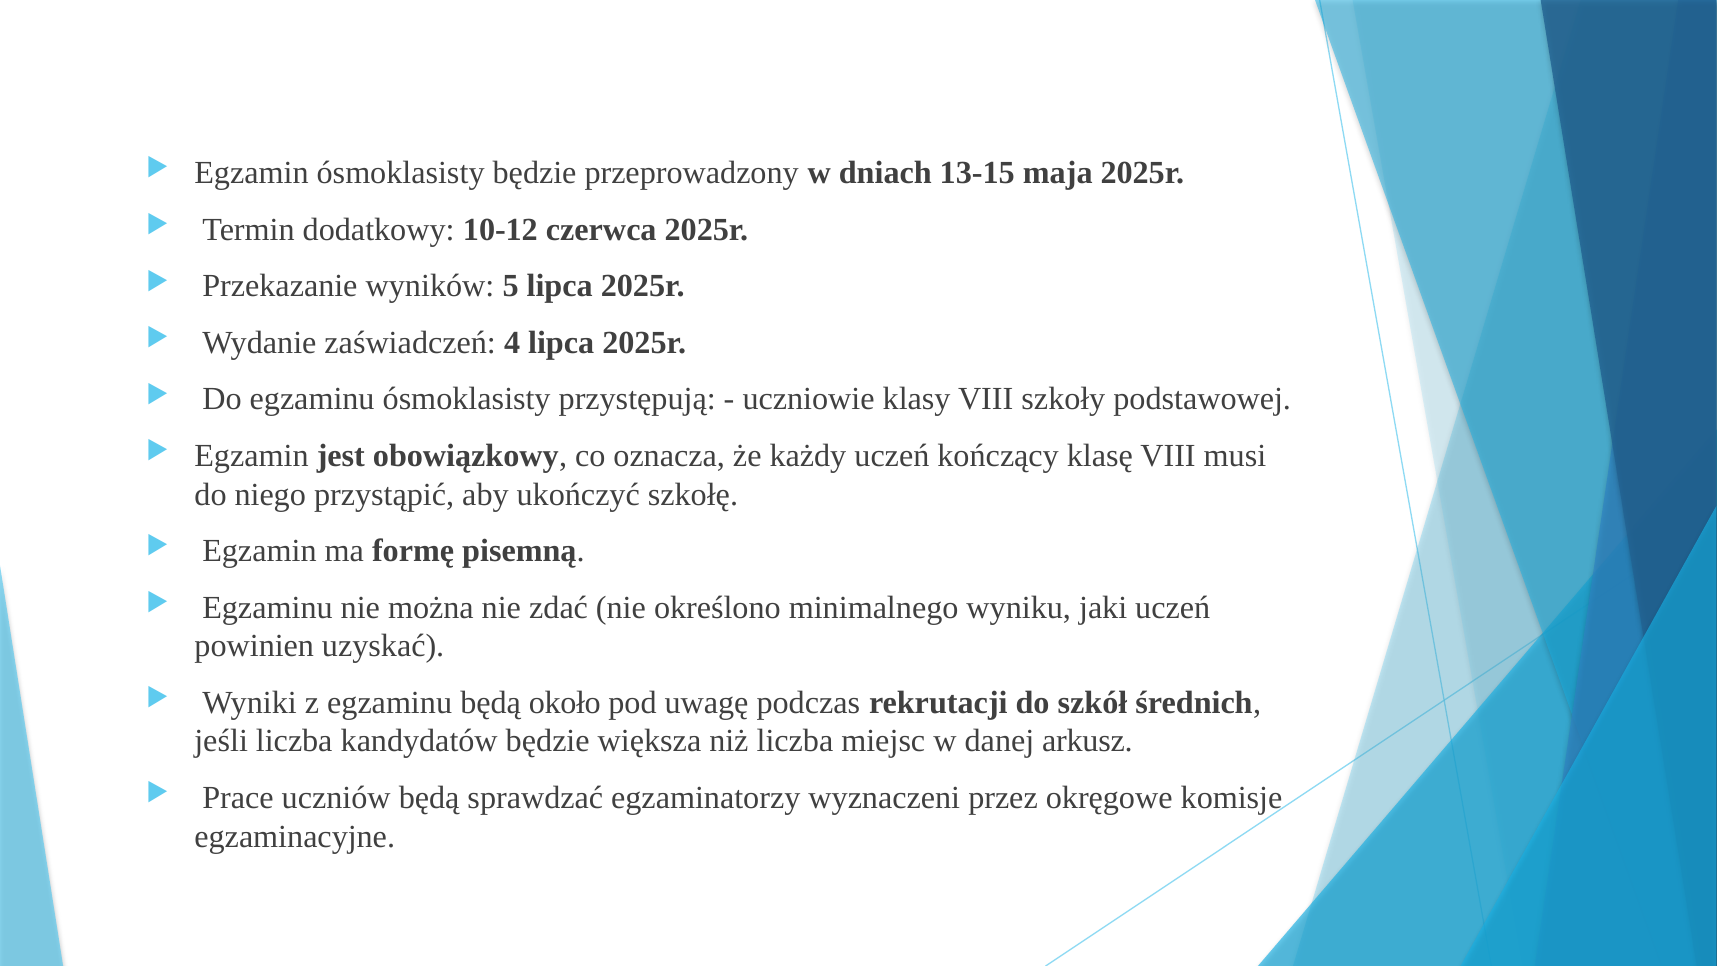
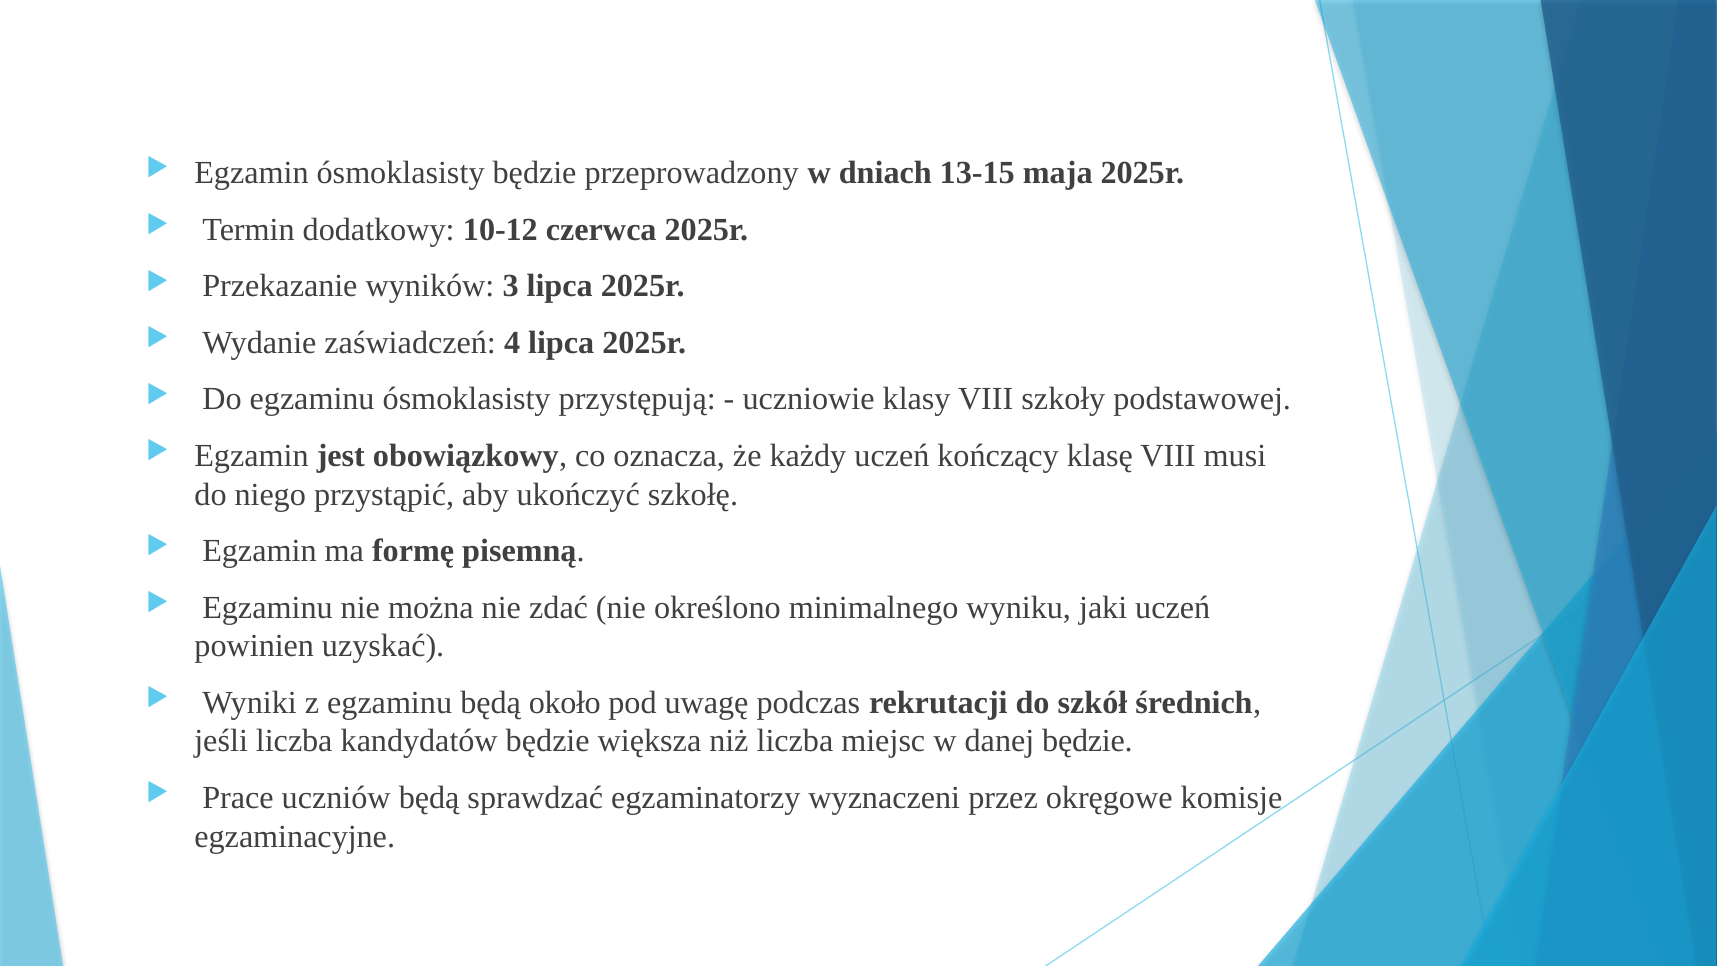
5: 5 -> 3
danej arkusz: arkusz -> będzie
